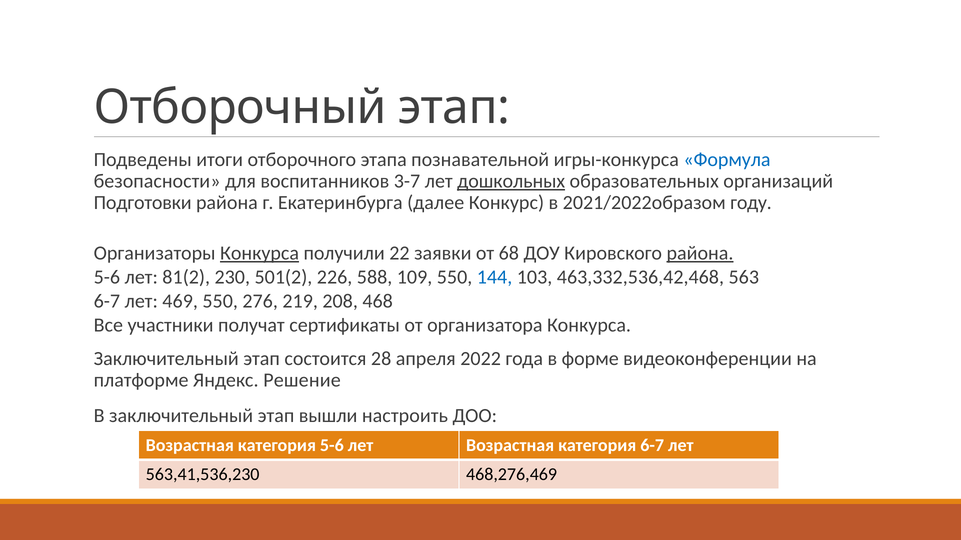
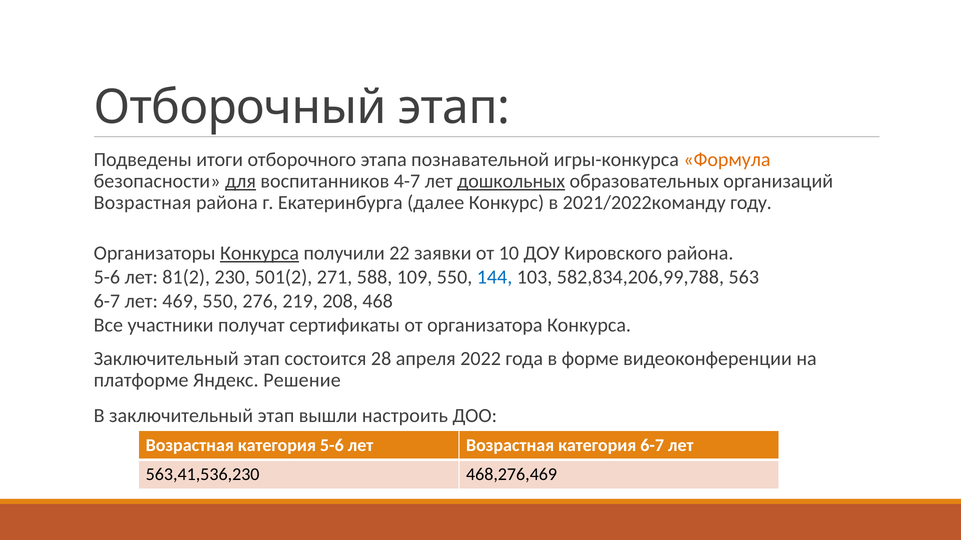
Формула colour: blue -> orange
для underline: none -> present
3-7: 3-7 -> 4-7
Подготовки at (143, 203): Подготовки -> Возрастная
2021/2022образом: 2021/2022образом -> 2021/2022команду
68: 68 -> 10
района at (700, 253) underline: present -> none
226: 226 -> 271
463,332,536,42,468: 463,332,536,42,468 -> 582,834,206,99,788
